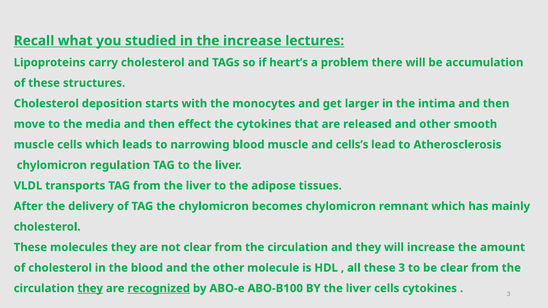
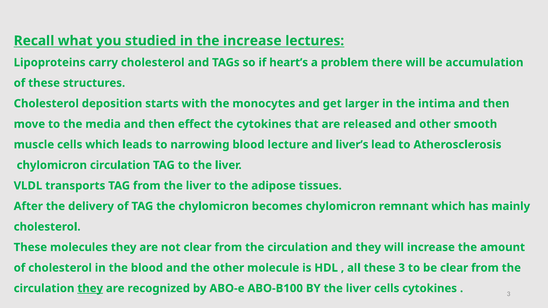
blood muscle: muscle -> lecture
cells’s: cells’s -> liver’s
chylomicron regulation: regulation -> circulation
recognized underline: present -> none
